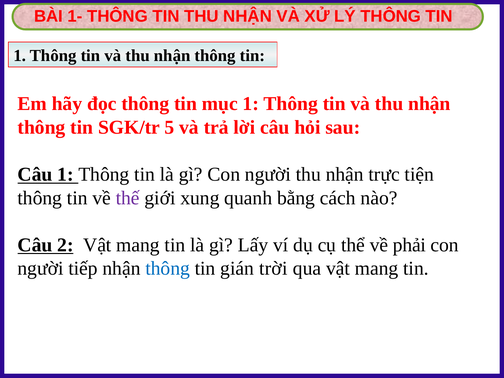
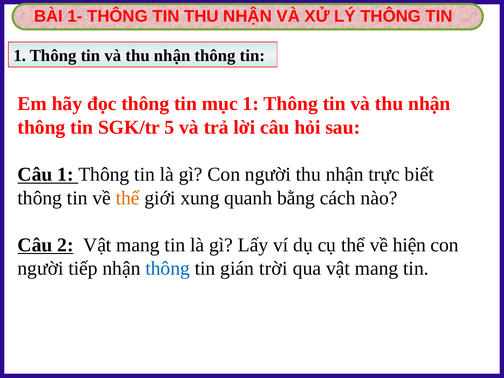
tiện: tiện -> biết
thế colour: purple -> orange
phải: phải -> hiện
